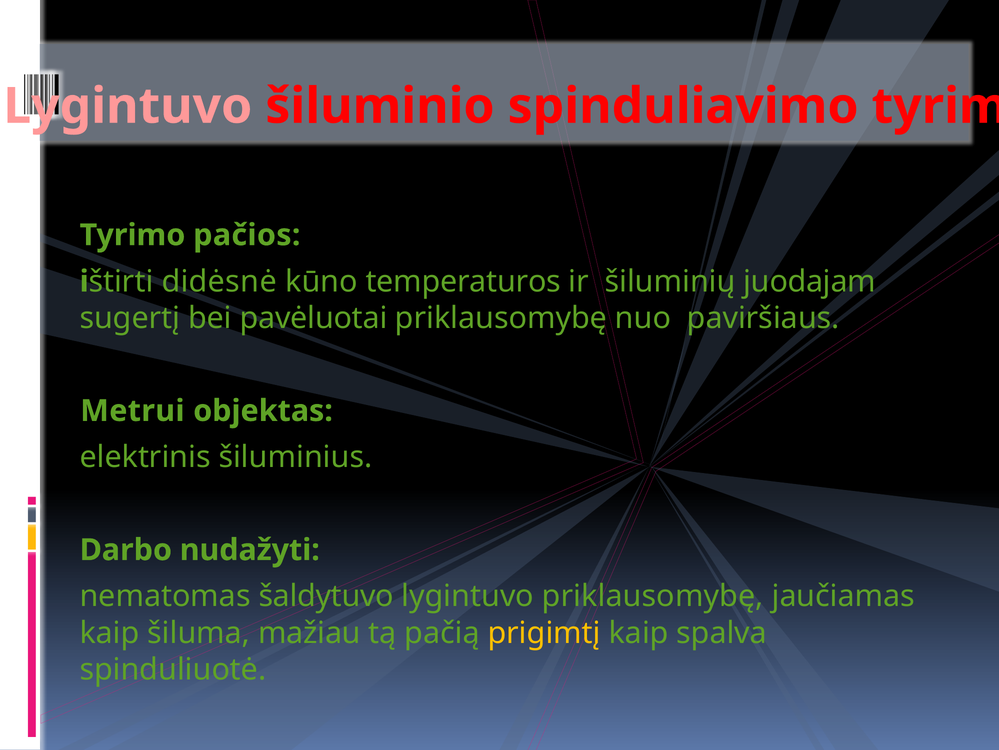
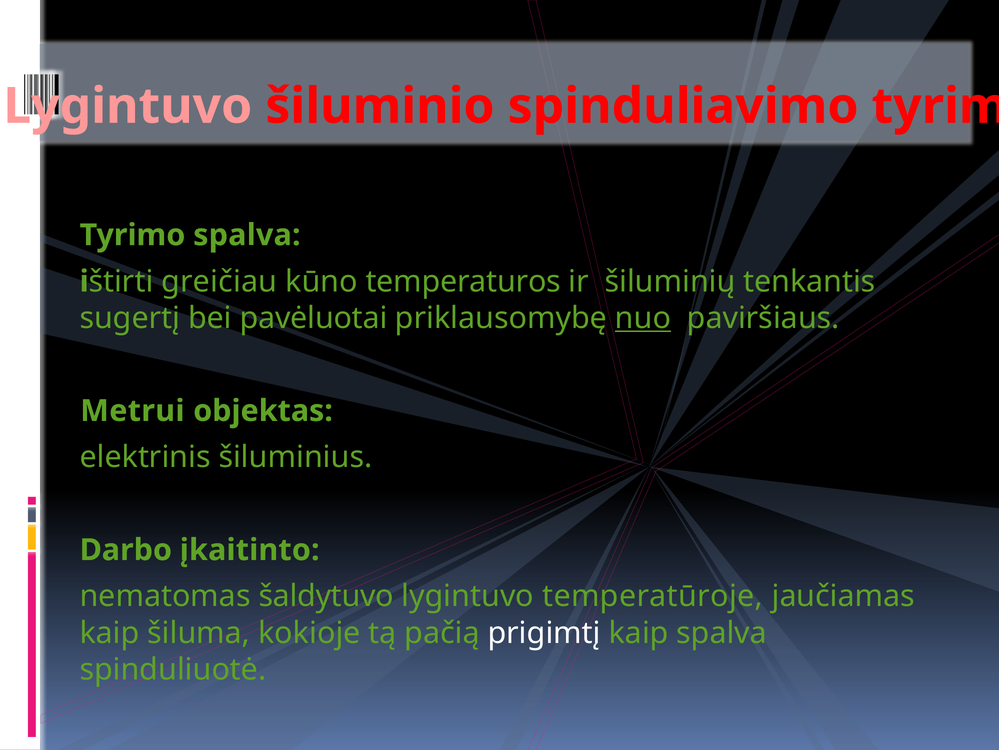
Tyrimo pačios: pačios -> spalva
didėsnė: didėsnė -> greičiau
juodajam: juodajam -> tenkantis
nuo underline: none -> present
nudažyti: nudažyti -> įkaitinto
lygintuvo priklausomybę: priklausomybę -> temperatūroje
mažiau: mažiau -> kokioje
prigimtį colour: yellow -> white
